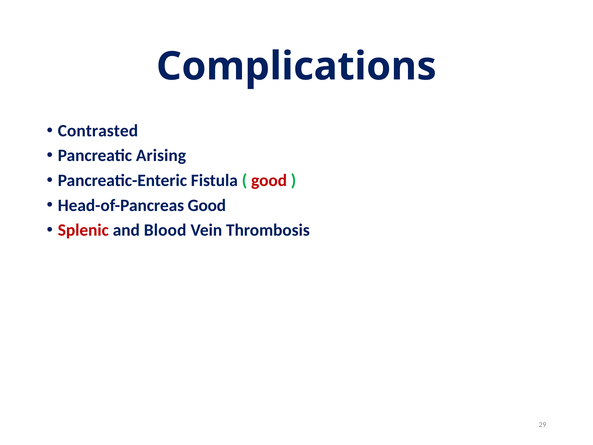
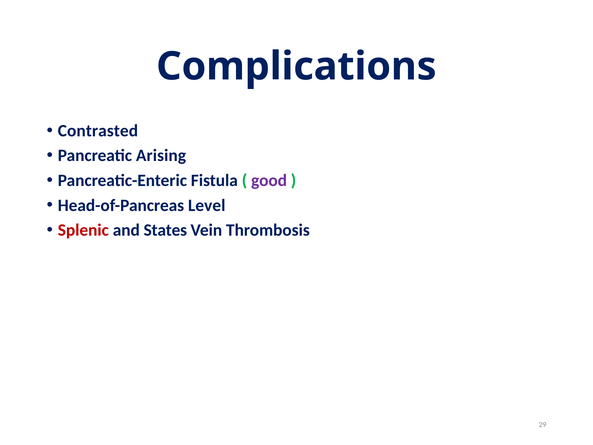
good at (269, 180) colour: red -> purple
Head-of-Pancreas Good: Good -> Level
Blood: Blood -> States
